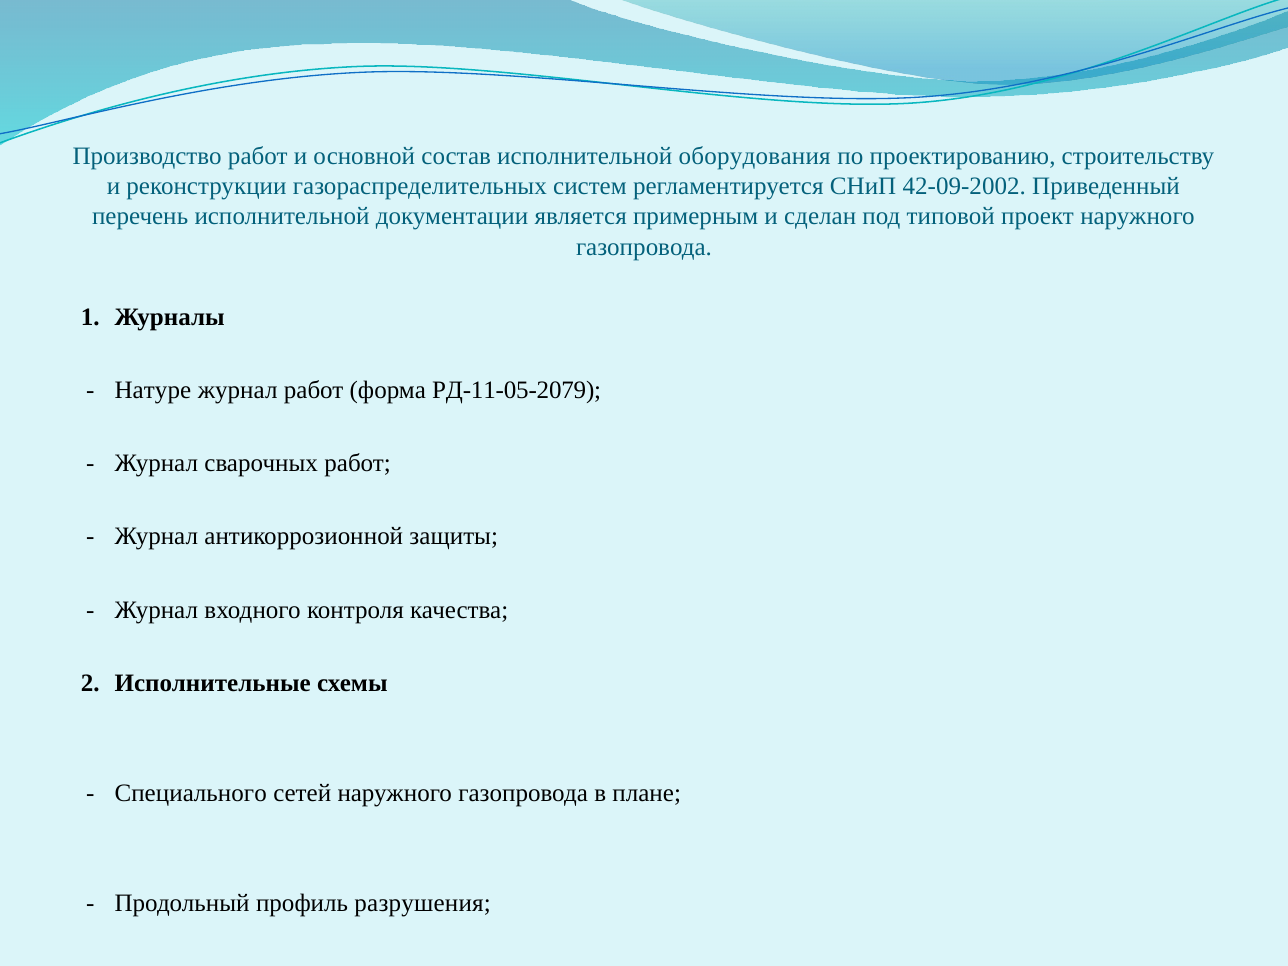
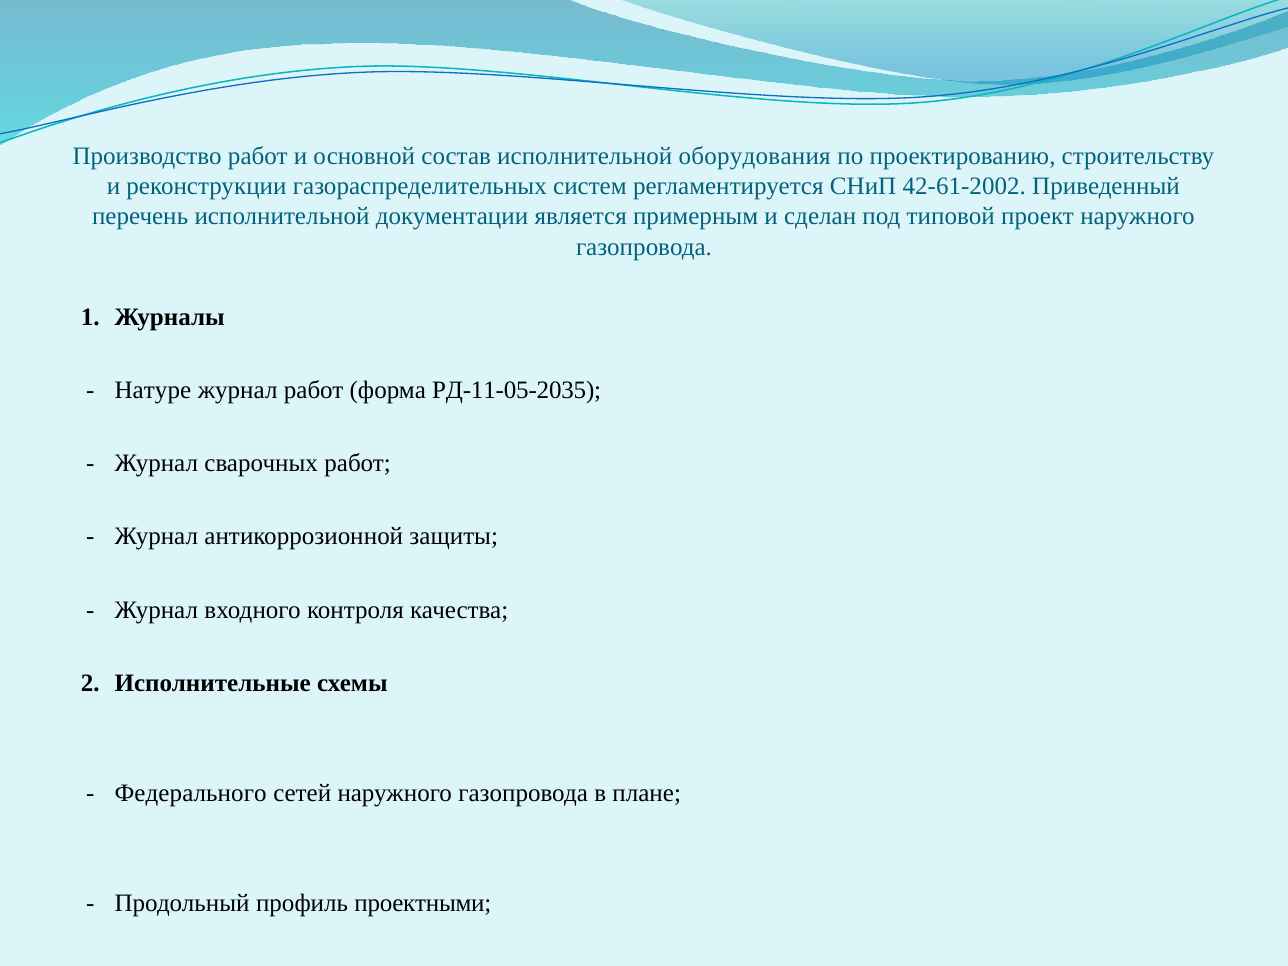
42-09-2002: 42-09-2002 -> 42-61-2002
РД-11-05-2079: РД-11-05-2079 -> РД-11-05-2035
Специального: Специального -> Федерального
разрушения: разрушения -> проектными
